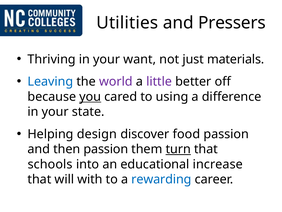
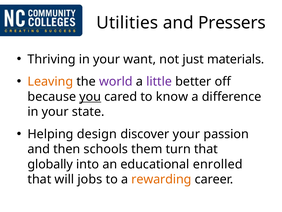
Leaving colour: blue -> orange
using: using -> know
discover food: food -> your
then passion: passion -> schools
turn underline: present -> none
schools: schools -> globally
increase: increase -> enrolled
with: with -> jobs
rewarding colour: blue -> orange
